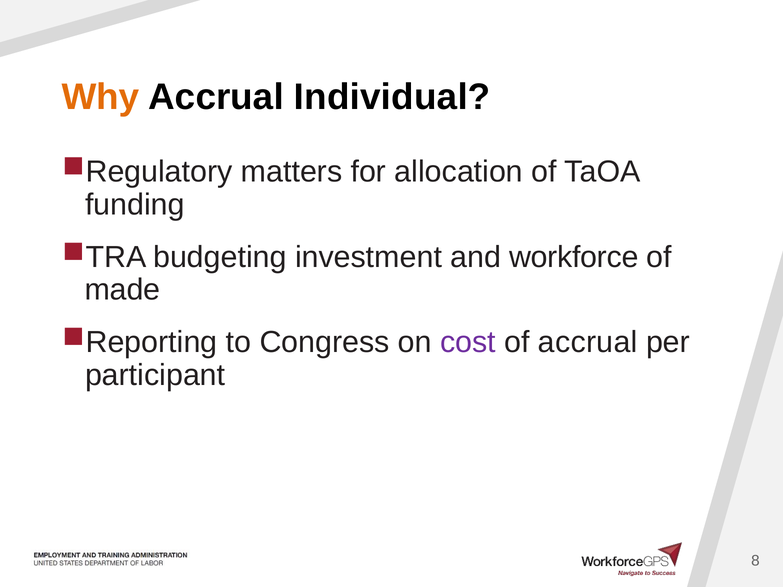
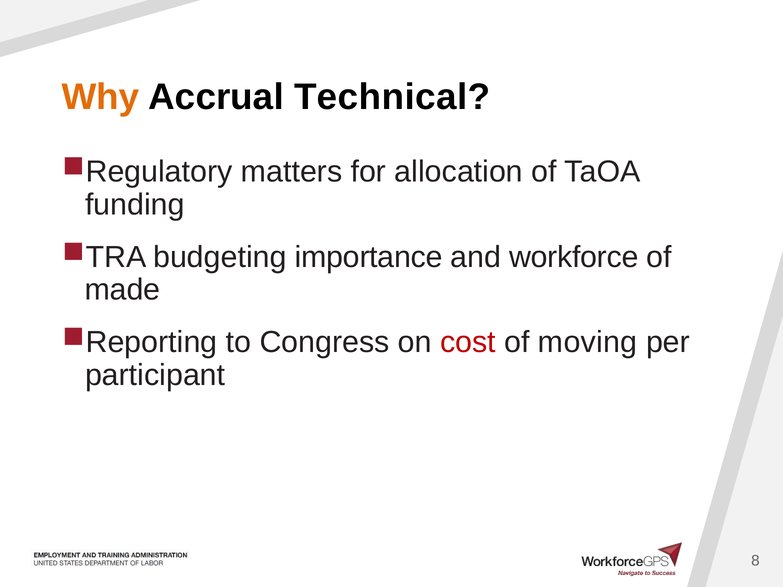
Individual: Individual -> Technical
investment: investment -> importance
cost colour: purple -> red
of accrual: accrual -> moving
